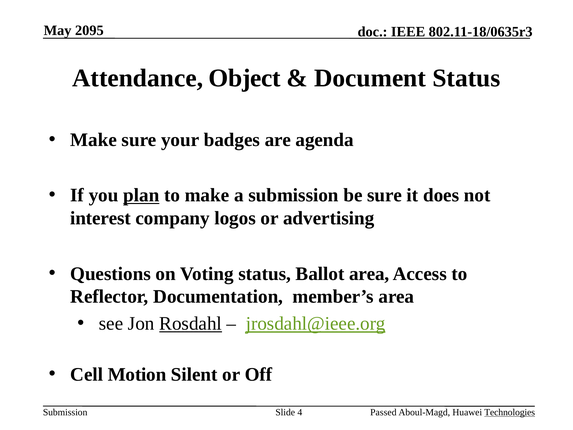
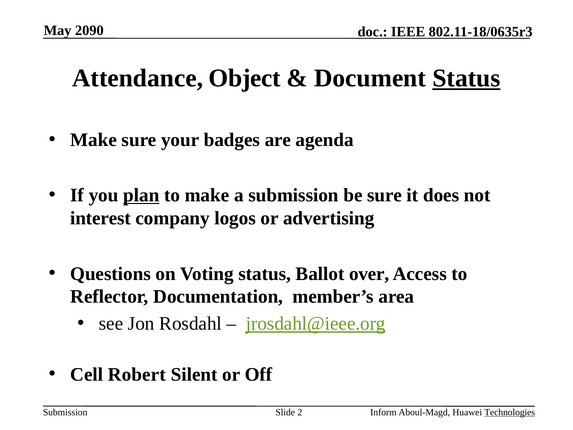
2095: 2095 -> 2090
Status at (466, 78) underline: none -> present
Ballot area: area -> over
Rosdahl underline: present -> none
Motion: Motion -> Robert
4: 4 -> 2
Passed: Passed -> Inform
